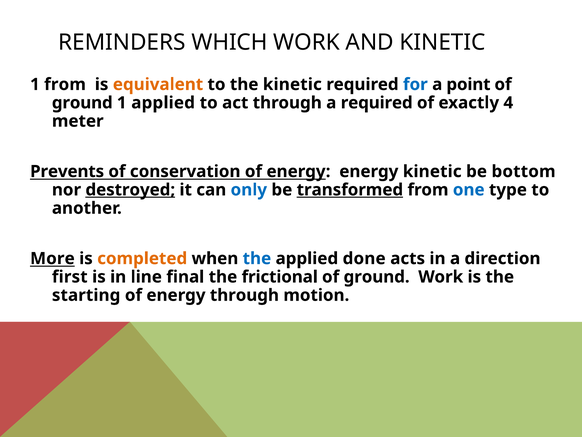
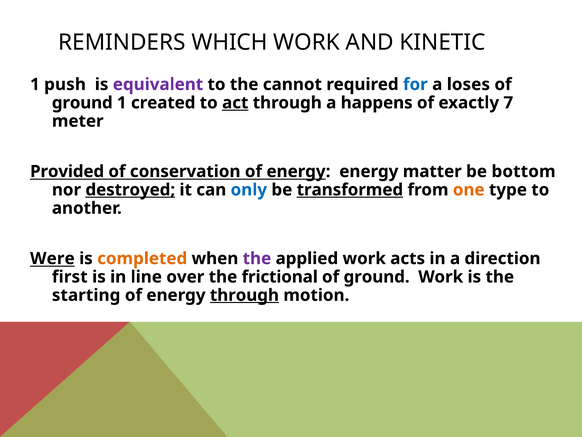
1 from: from -> push
equivalent colour: orange -> purple
the kinetic: kinetic -> cannot
point: point -> loses
1 applied: applied -> created
act underline: none -> present
a required: required -> happens
4: 4 -> 7
Prevents: Prevents -> Provided
energy kinetic: kinetic -> matter
one colour: blue -> orange
More: More -> Were
the at (257, 258) colour: blue -> purple
applied done: done -> work
final: final -> over
through at (244, 295) underline: none -> present
